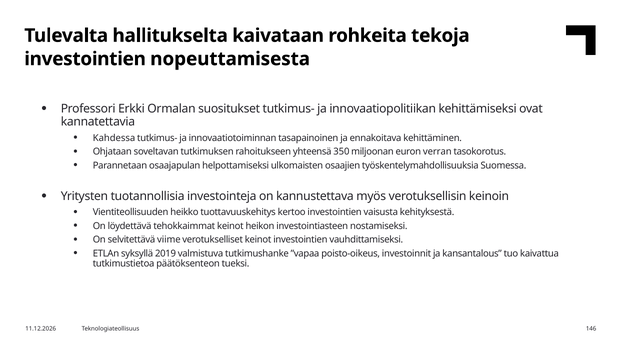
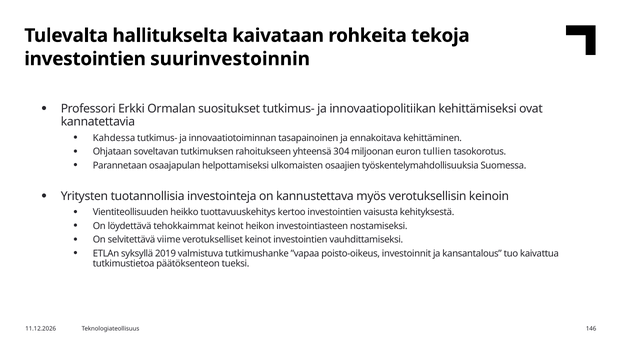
nopeuttamisesta: nopeuttamisesta -> suurinvestoinnin
350: 350 -> 304
verran: verran -> tullien
